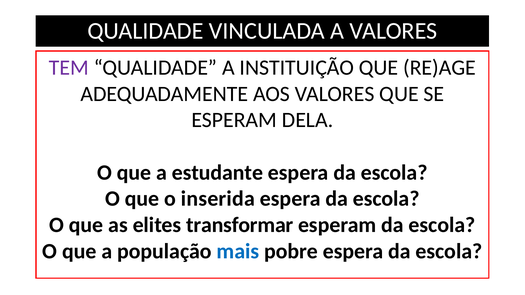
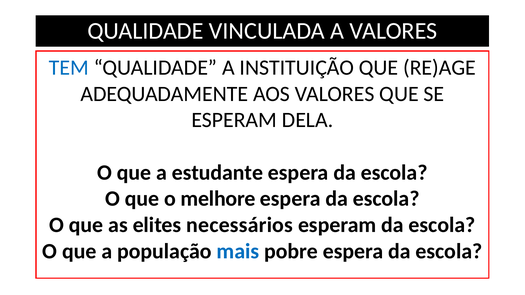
TEM colour: purple -> blue
inserida: inserida -> melhore
transformar: transformar -> necessários
